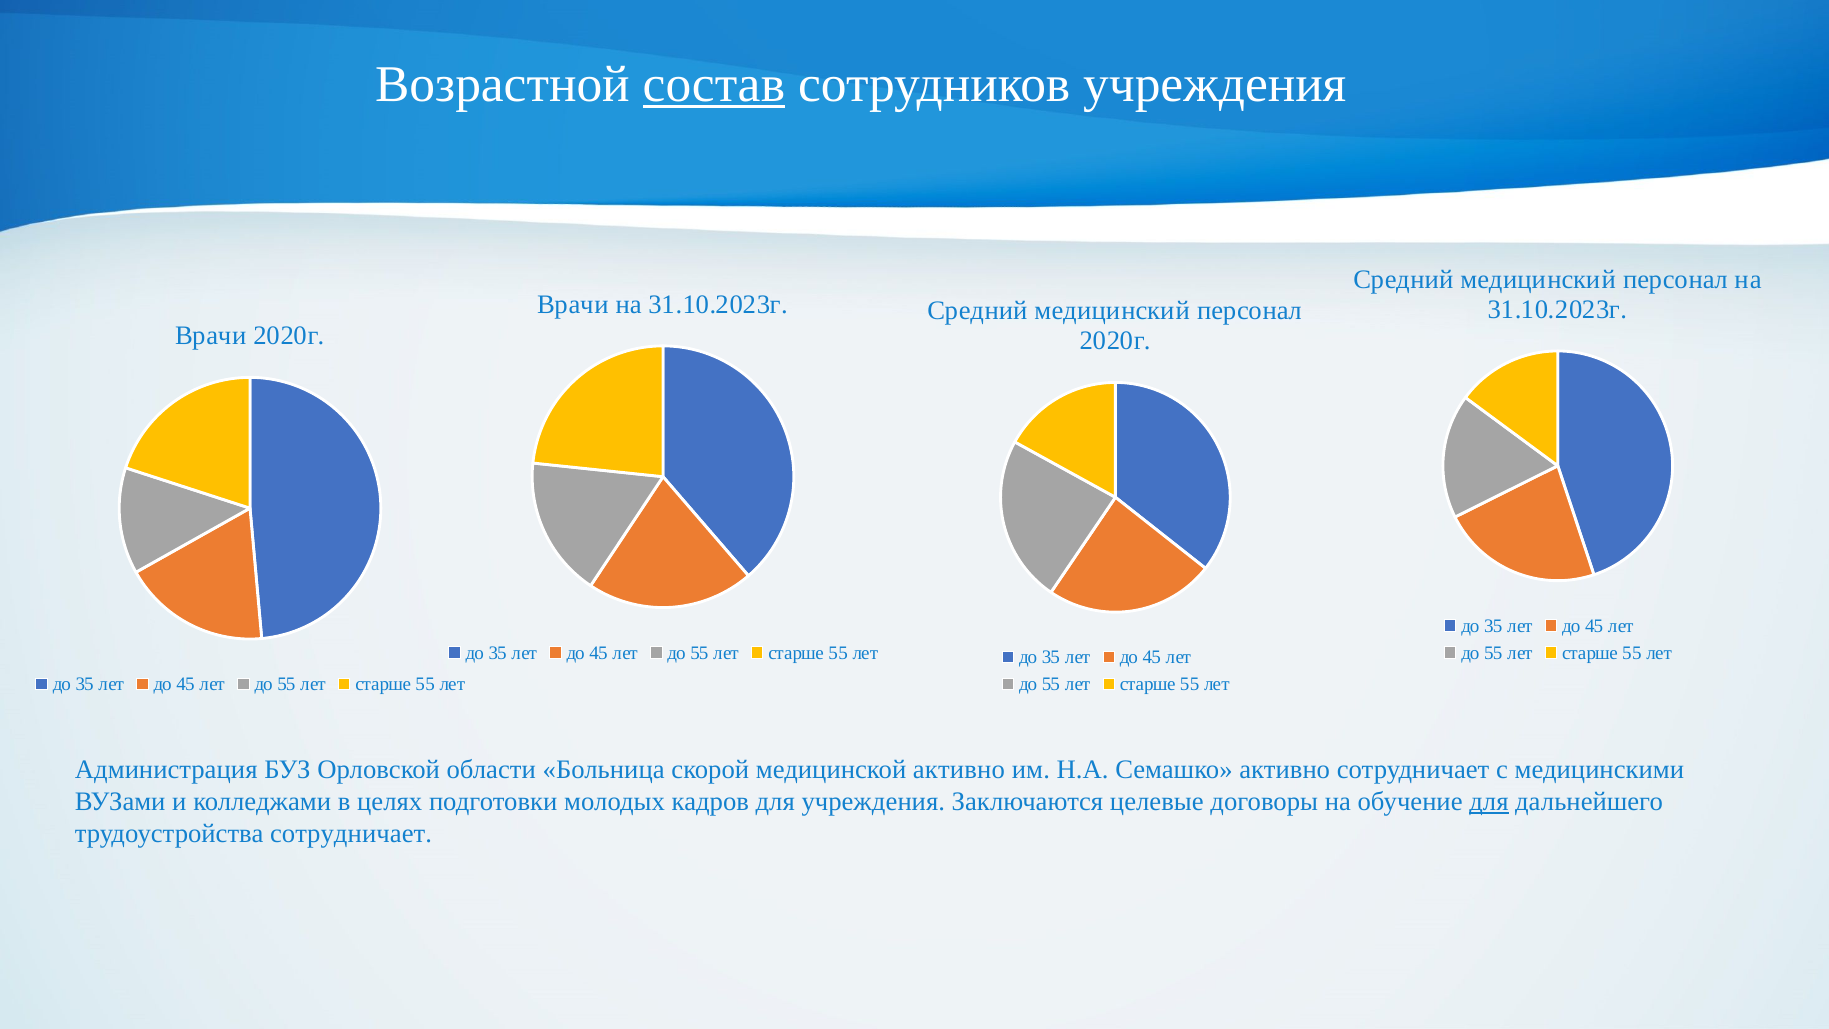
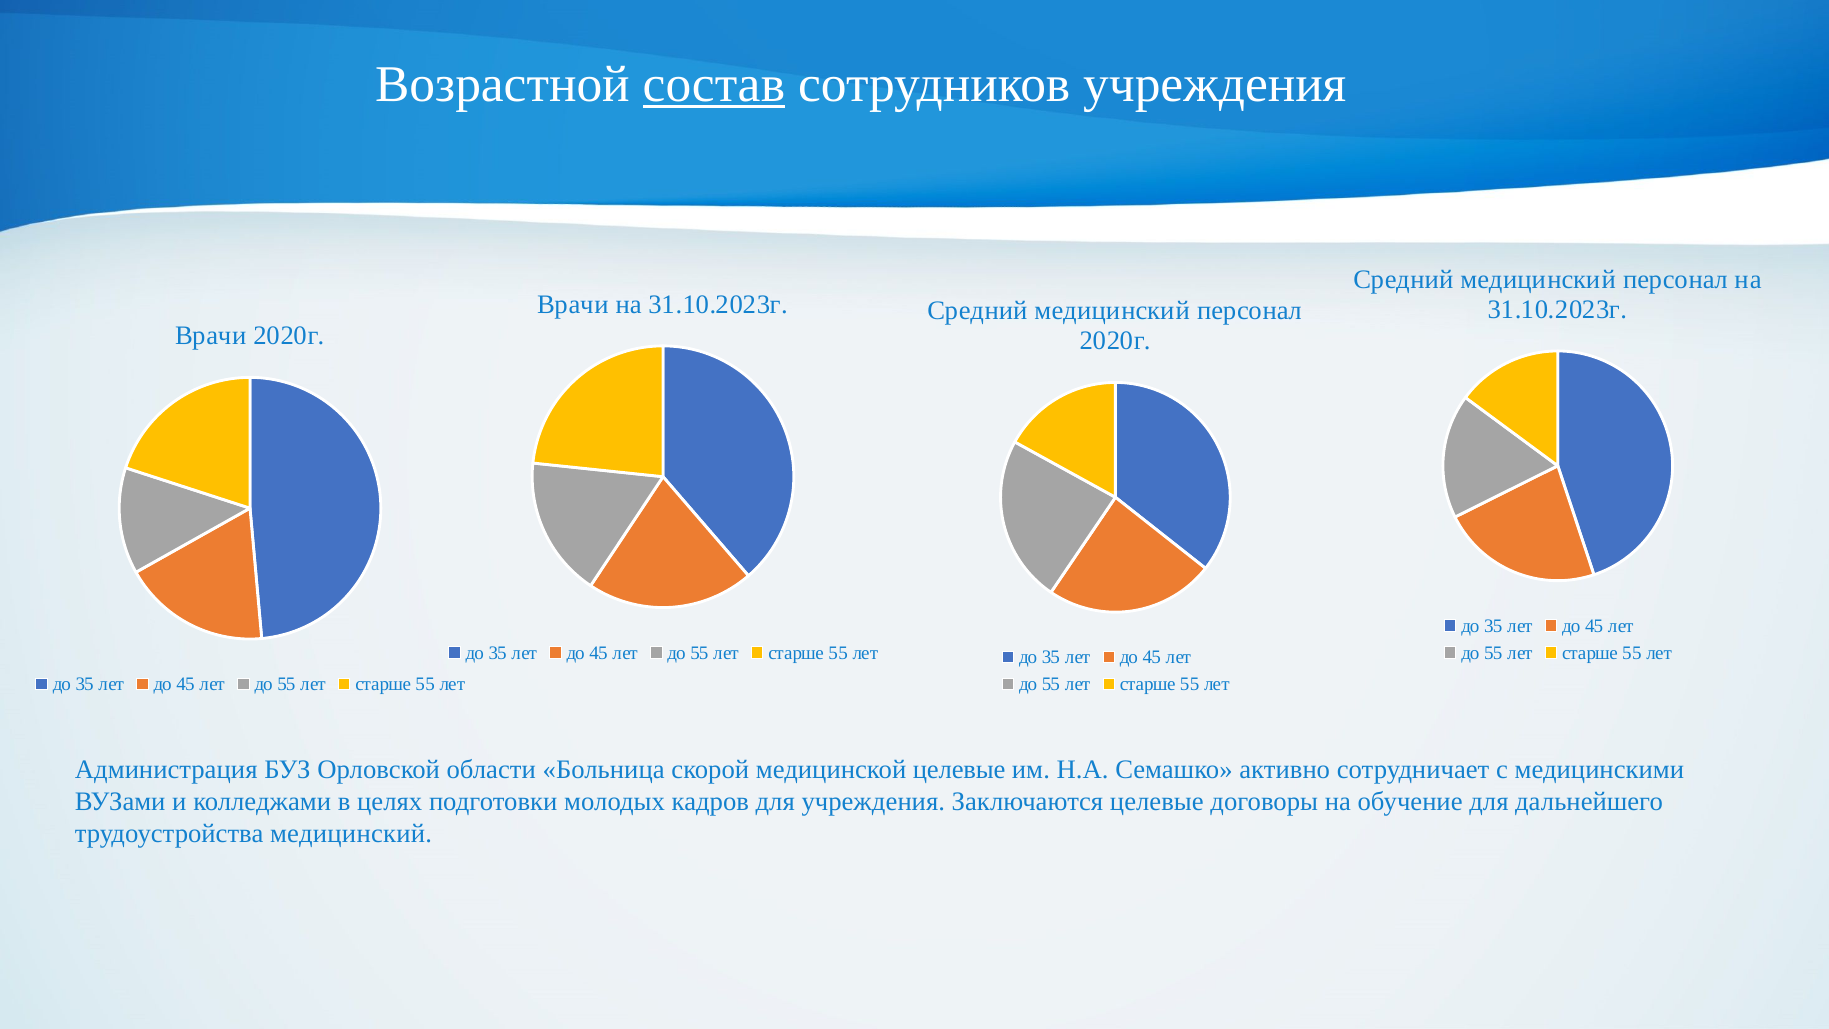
медицинской активно: активно -> целевые
для at (1489, 801) underline: present -> none
трудоустройства сотрудничает: сотрудничает -> медицинский
